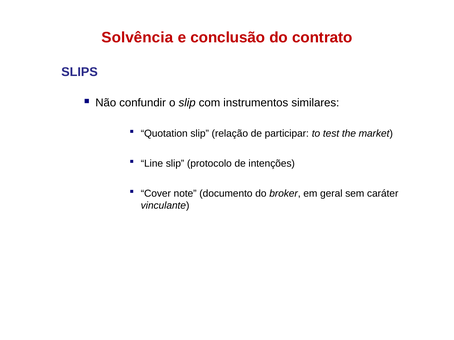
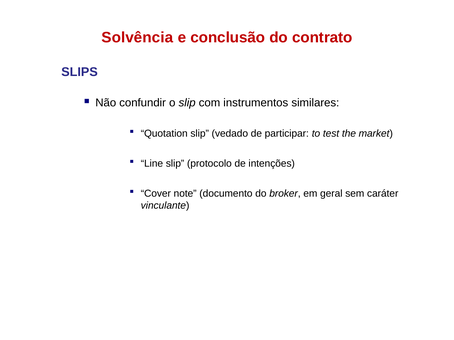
relação: relação -> vedado
